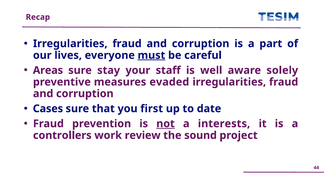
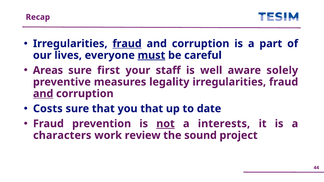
fraud at (127, 44) underline: none -> present
stay: stay -> first
evaded: evaded -> legality
and at (43, 94) underline: none -> present
Cases: Cases -> Costs
you first: first -> that
controllers: controllers -> characters
